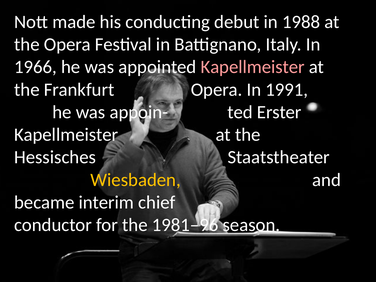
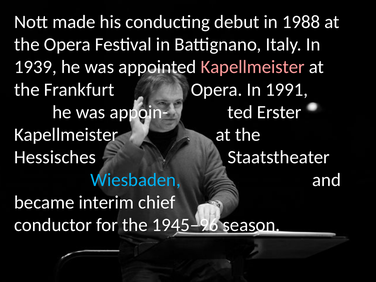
1966: 1966 -> 1939
Wiesbaden colour: yellow -> light blue
1981–96: 1981–96 -> 1945–96
